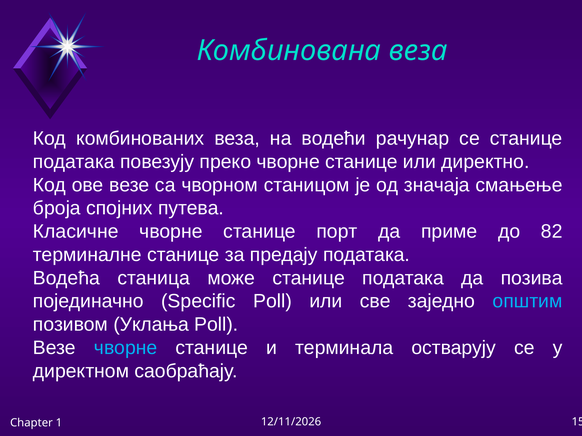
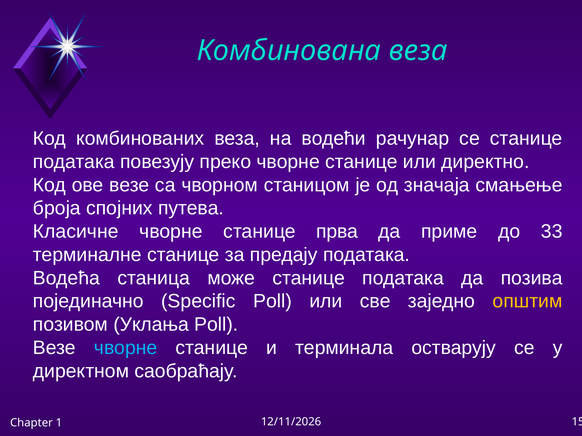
порт: порт -> прва
82: 82 -> 33
општим colour: light blue -> yellow
